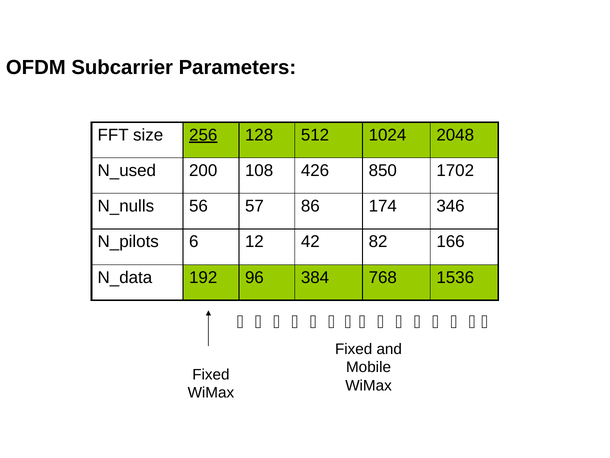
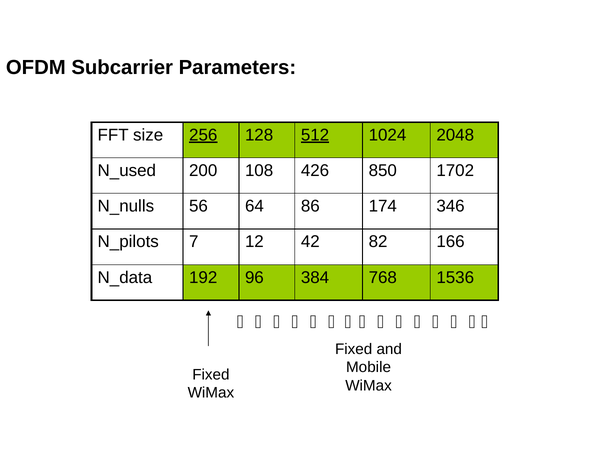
512 underline: none -> present
57: 57 -> 64
6: 6 -> 7
